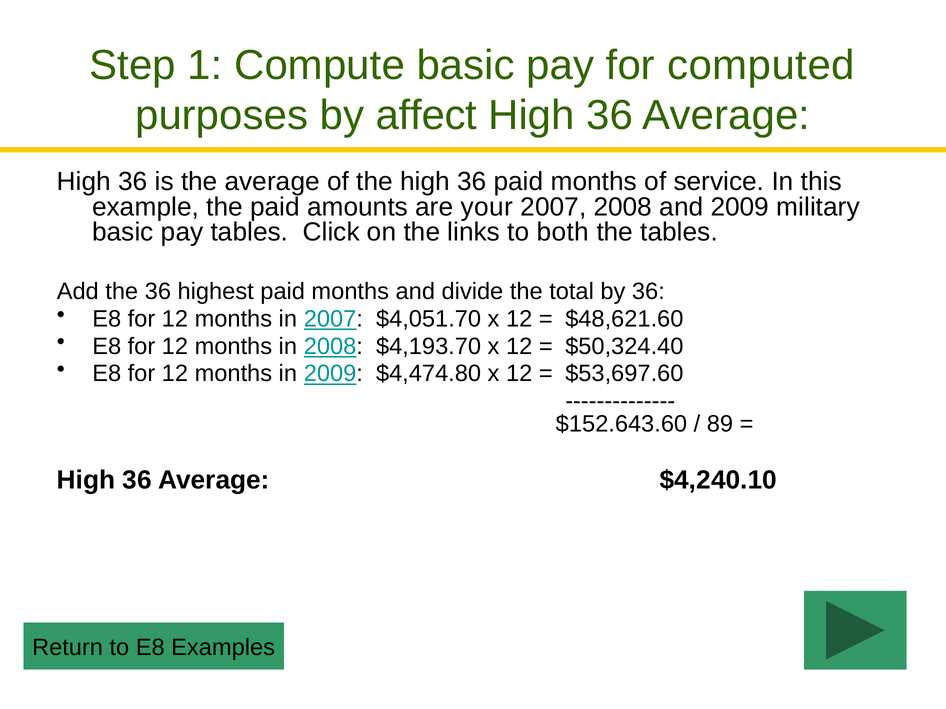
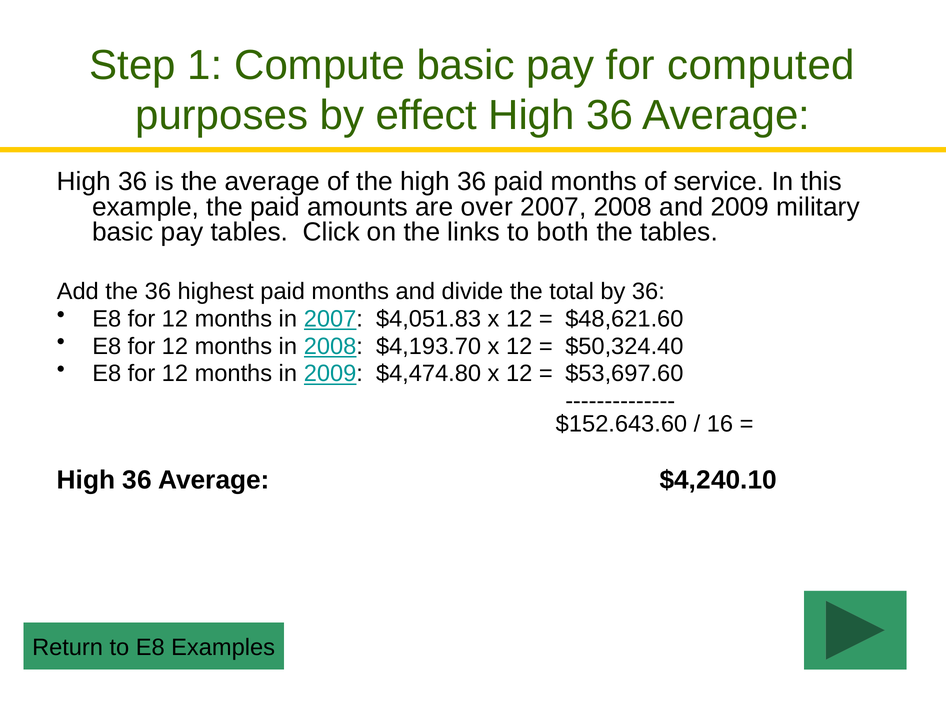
affect: affect -> effect
your: your -> over
$4,051.70: $4,051.70 -> $4,051.83
89: 89 -> 16
